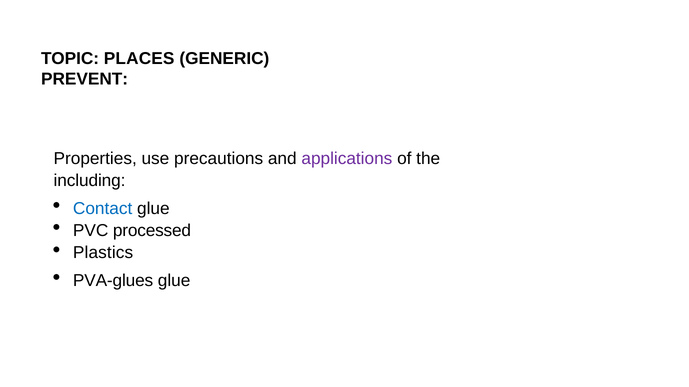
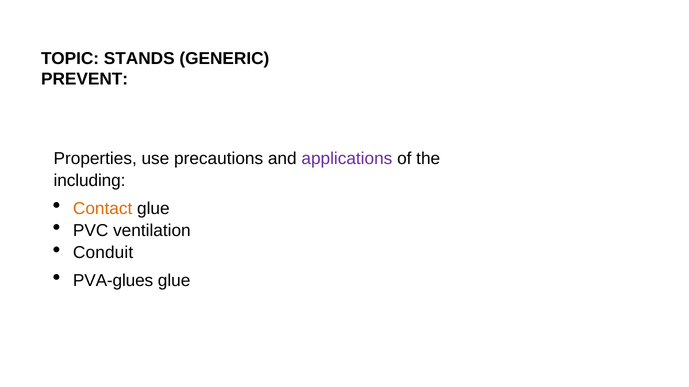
PLACES: PLACES -> STANDS
Contact colour: blue -> orange
processed: processed -> ventilation
Plastics: Plastics -> Conduit
